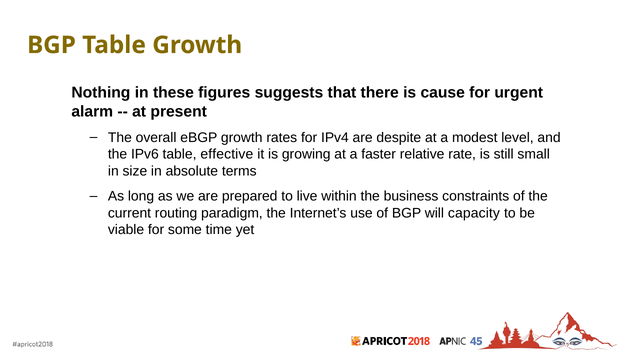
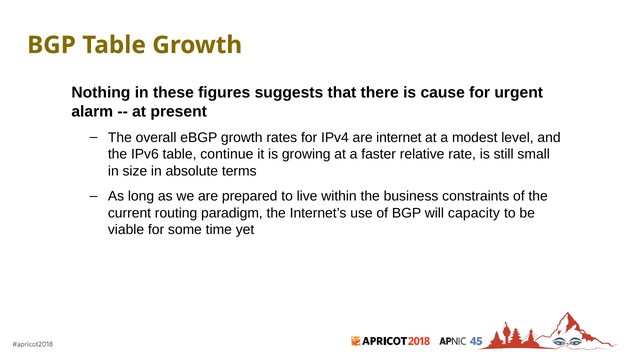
despite: despite -> internet
effective: effective -> continue
